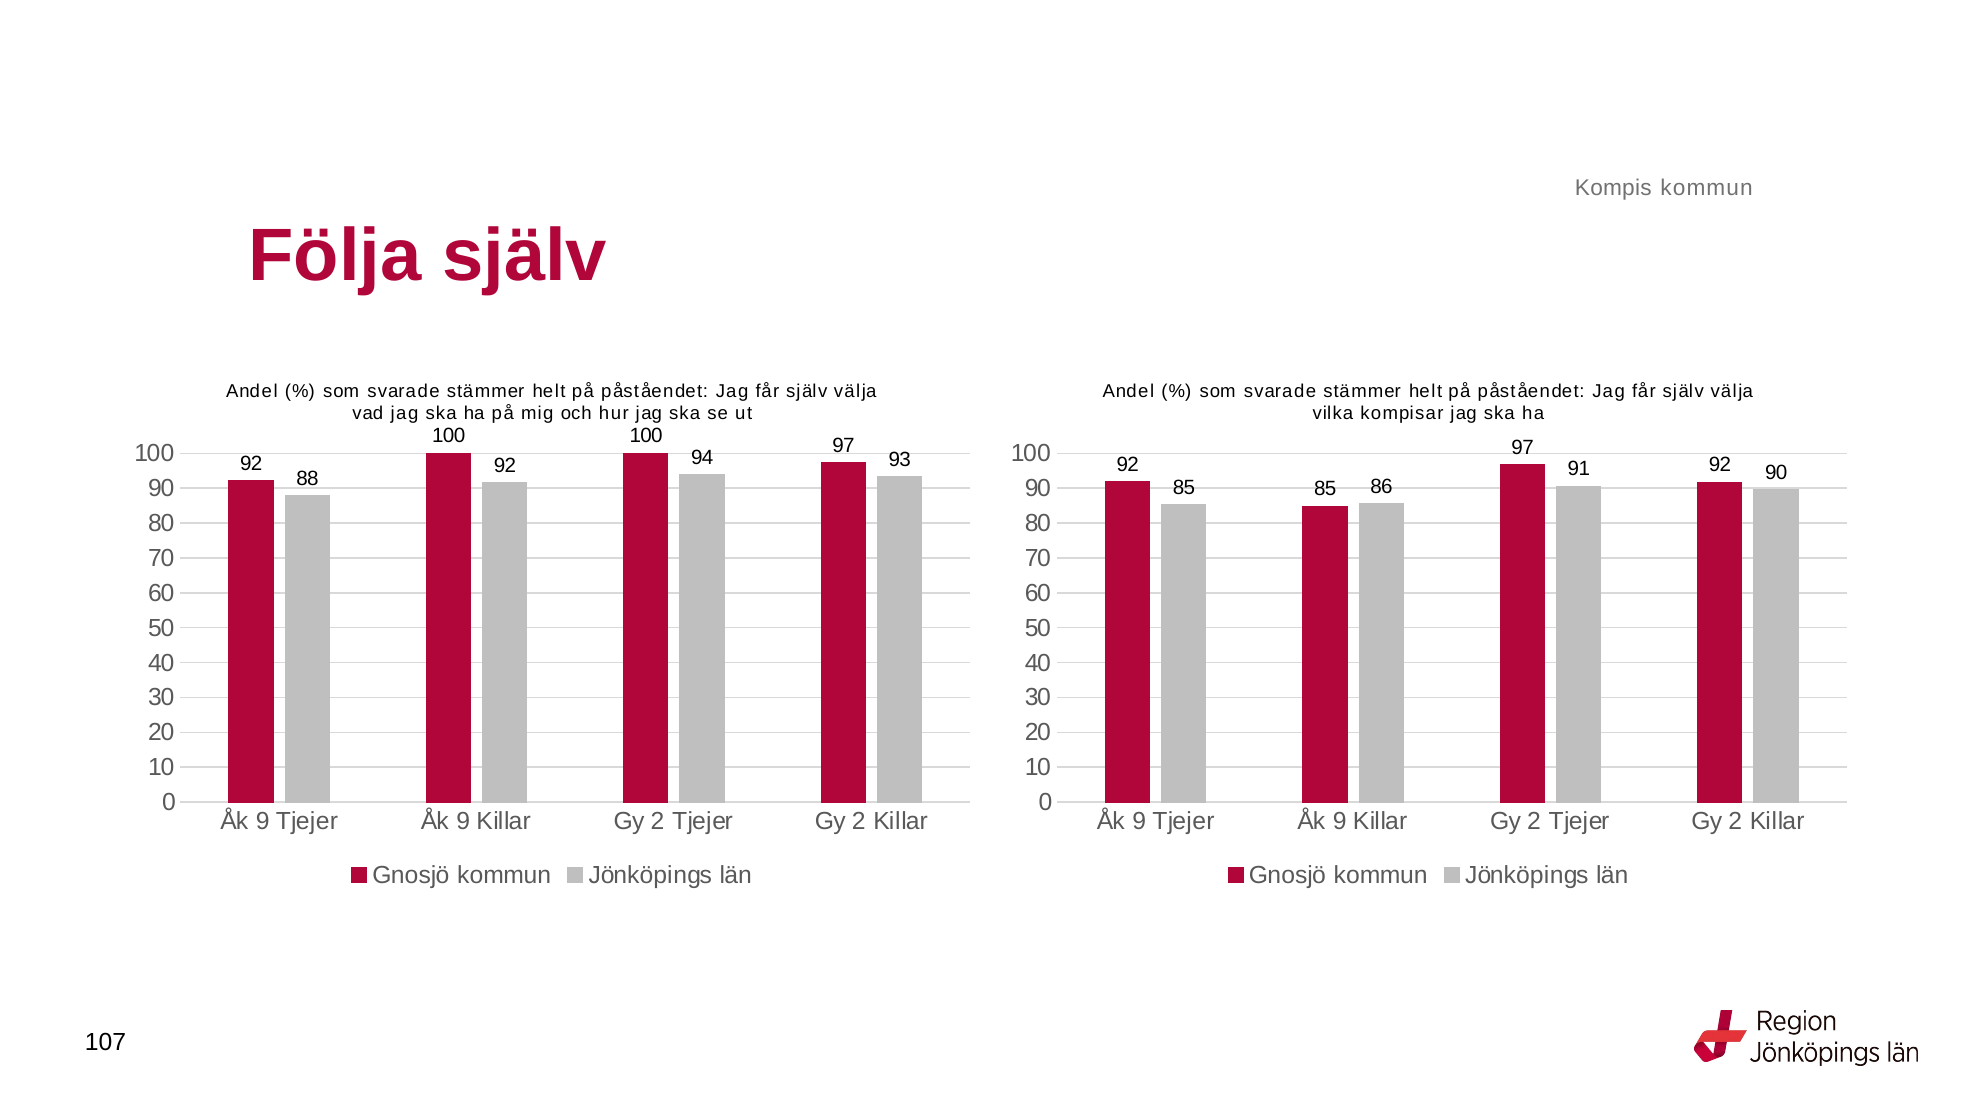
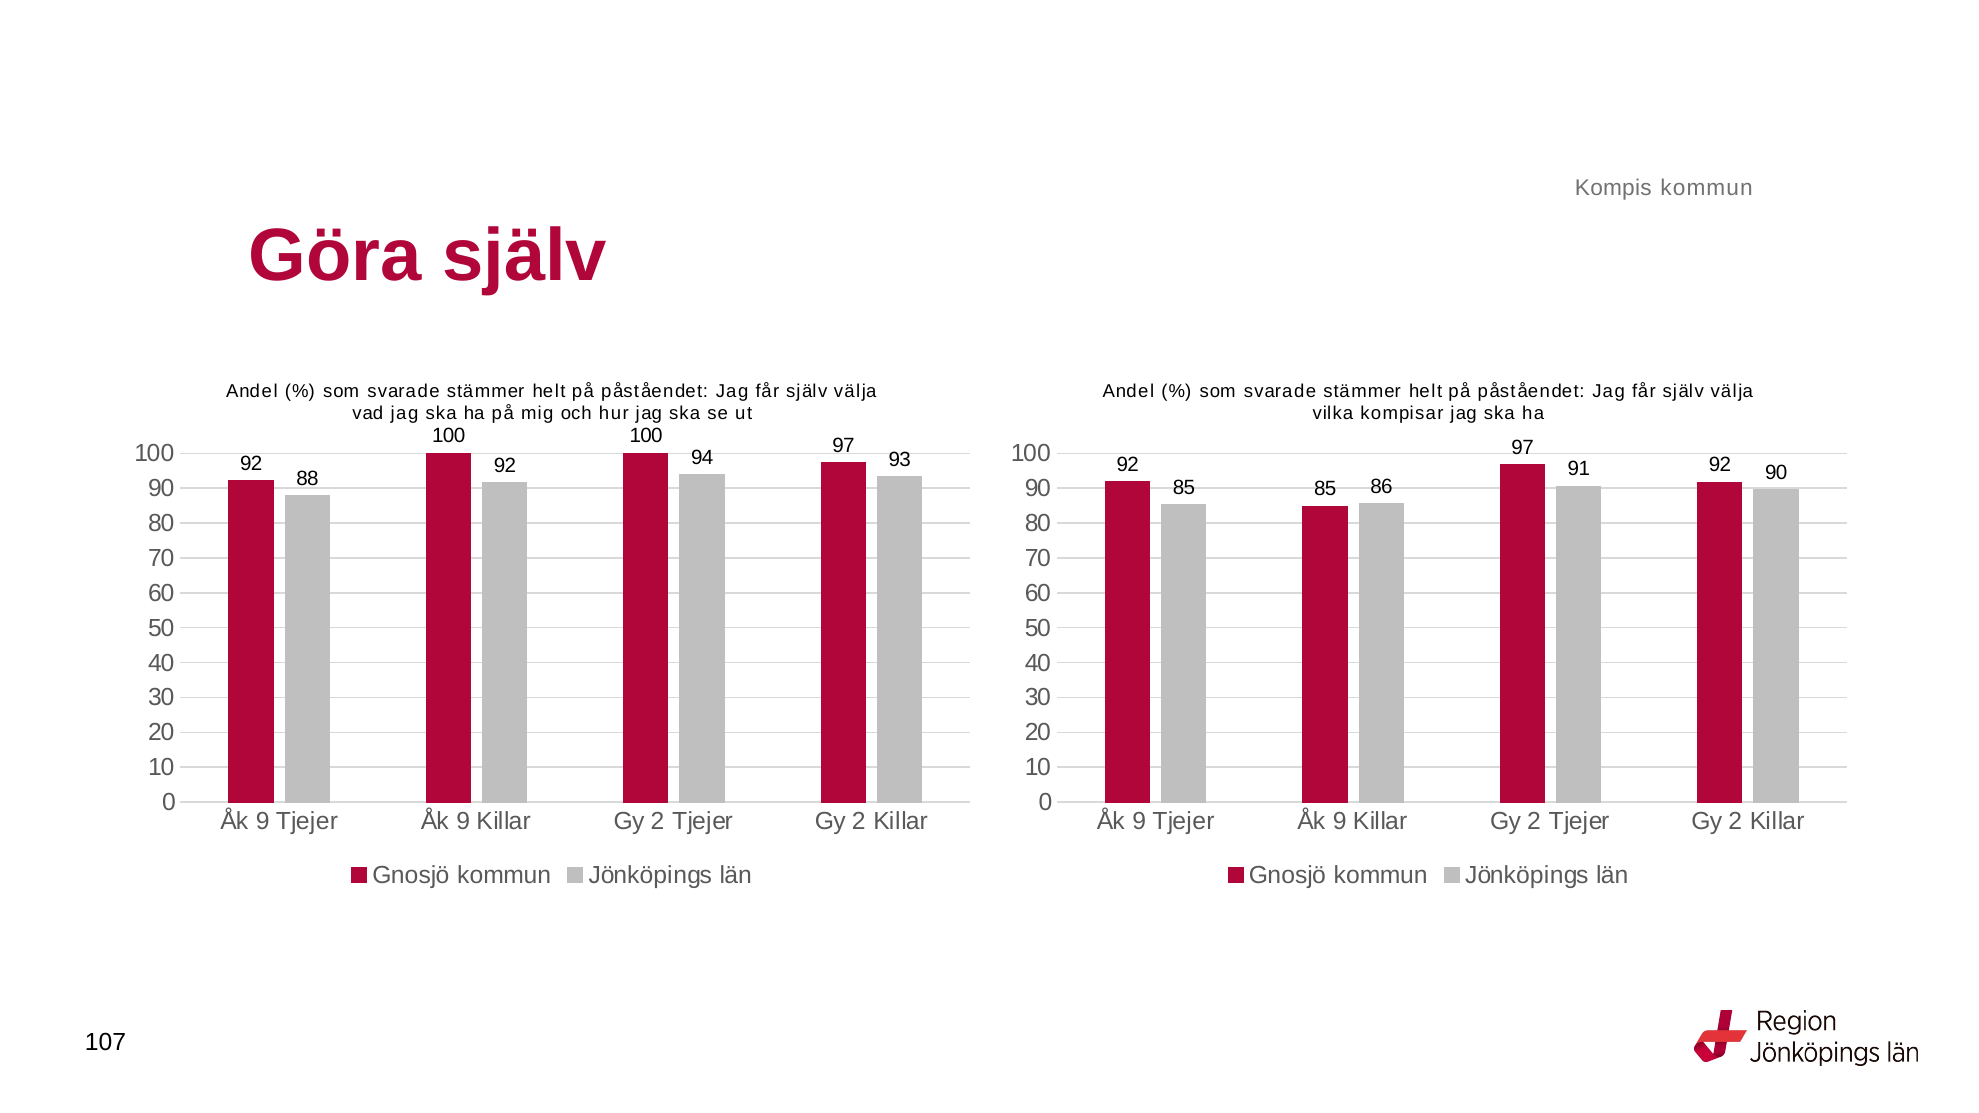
Följa: Följa -> Göra
